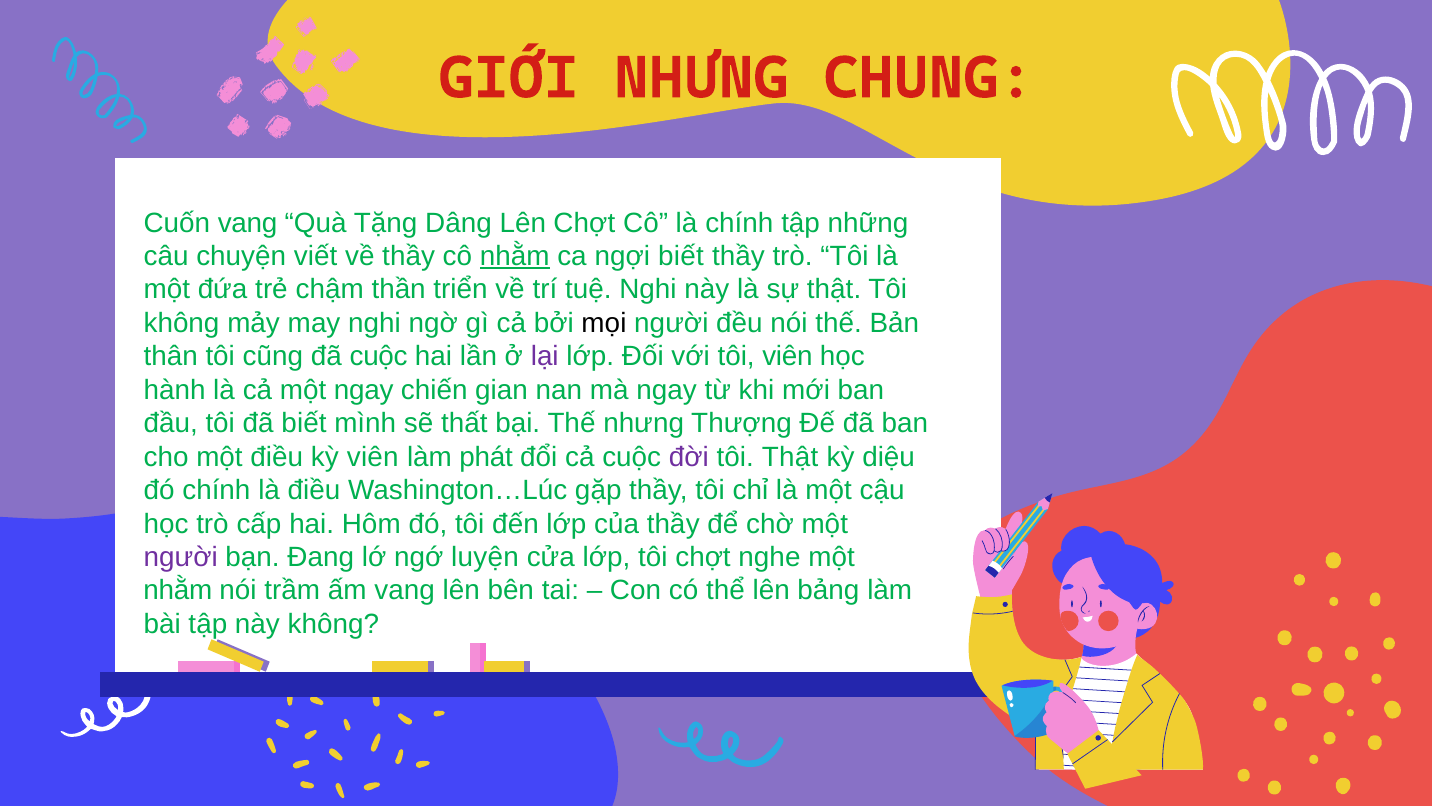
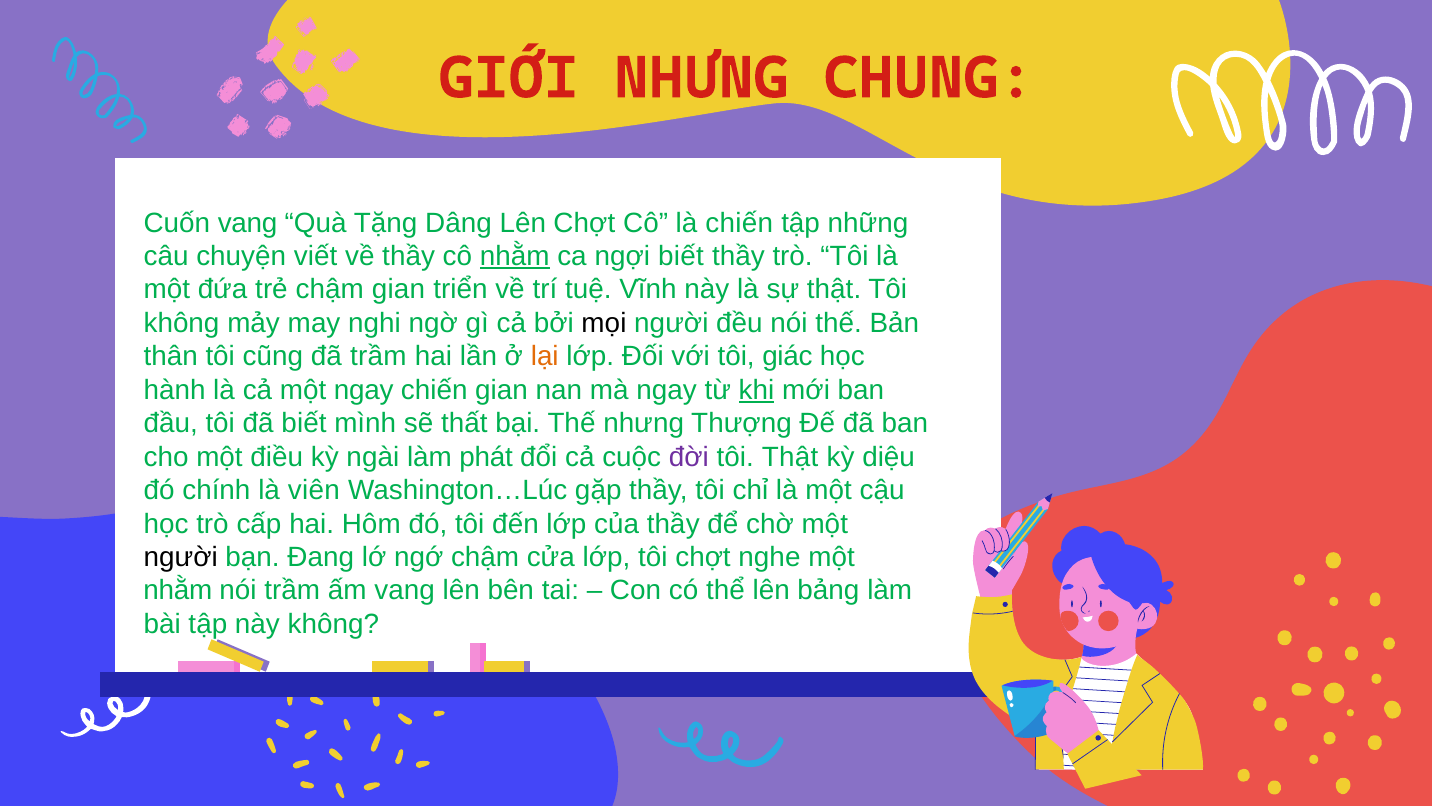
là chính: chính -> chiến
chậm thần: thần -> gian
tuệ Nghi: Nghi -> Vĩnh
đã cuộc: cuộc -> trầm
lại colour: purple -> orange
tôi viên: viên -> giác
khi underline: none -> present
kỳ viên: viên -> ngài
là điều: điều -> viên
người at (181, 557) colour: purple -> black
ngớ luyện: luyện -> chậm
